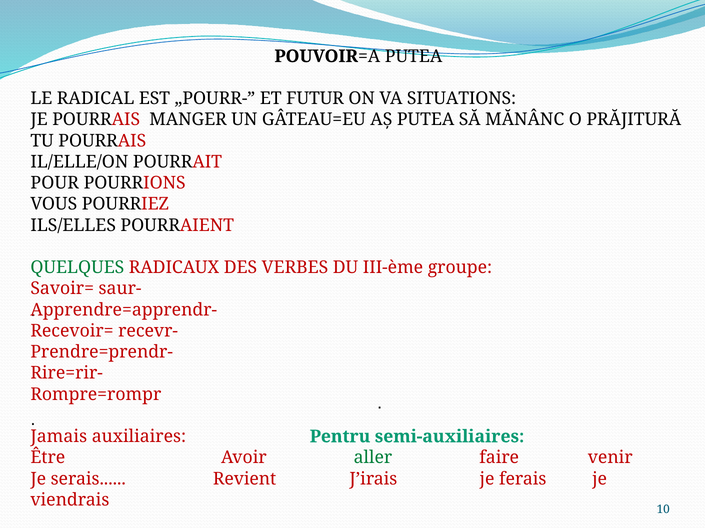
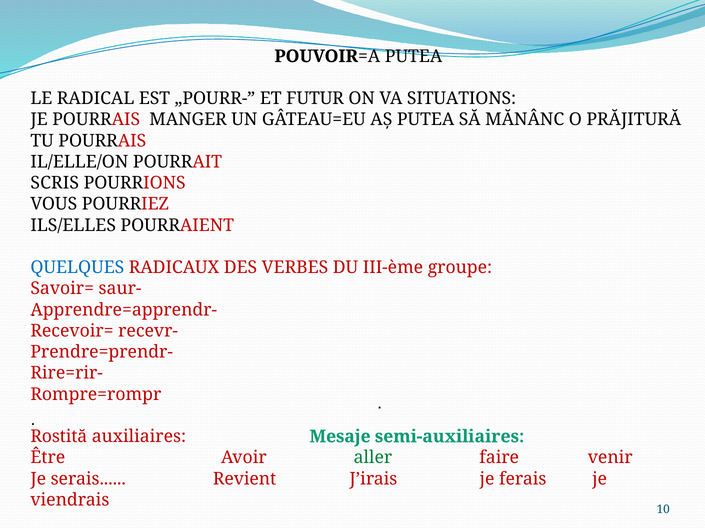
POUR: POUR -> SCRIS
QUELQUES colour: green -> blue
Jamais: Jamais -> Rostită
Pentru: Pentru -> Mesaje
